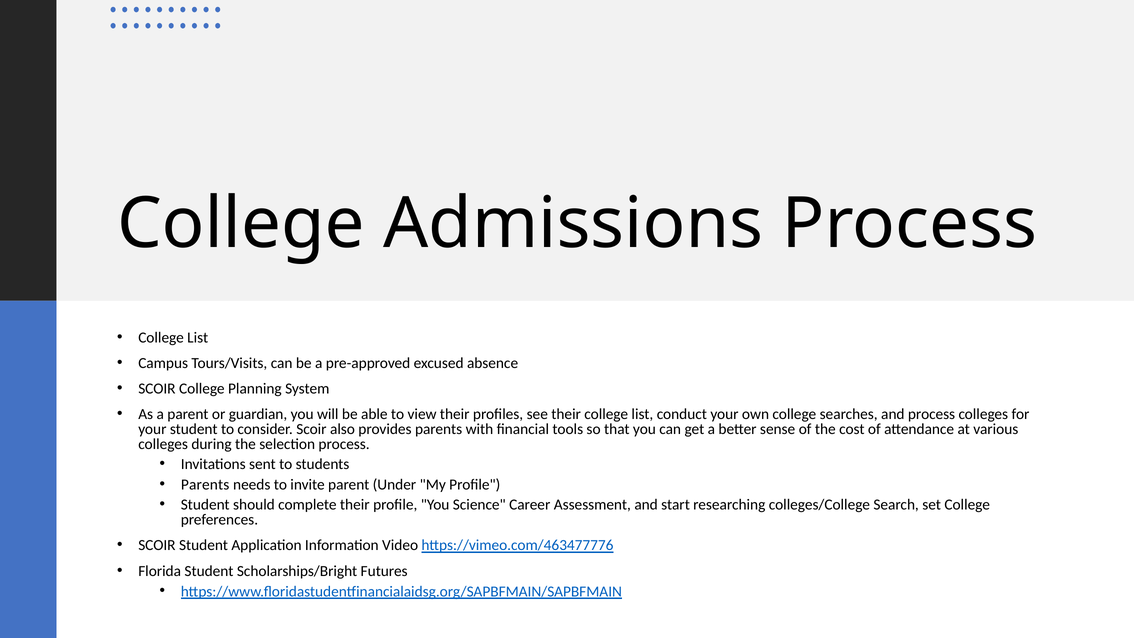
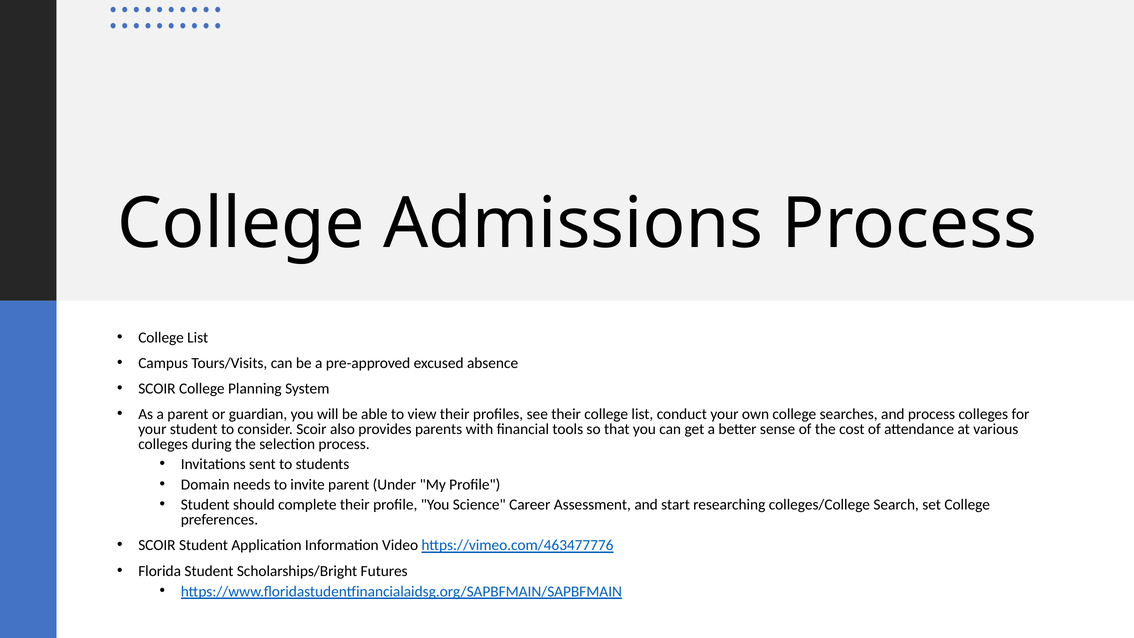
Parents at (205, 484): Parents -> Domain
